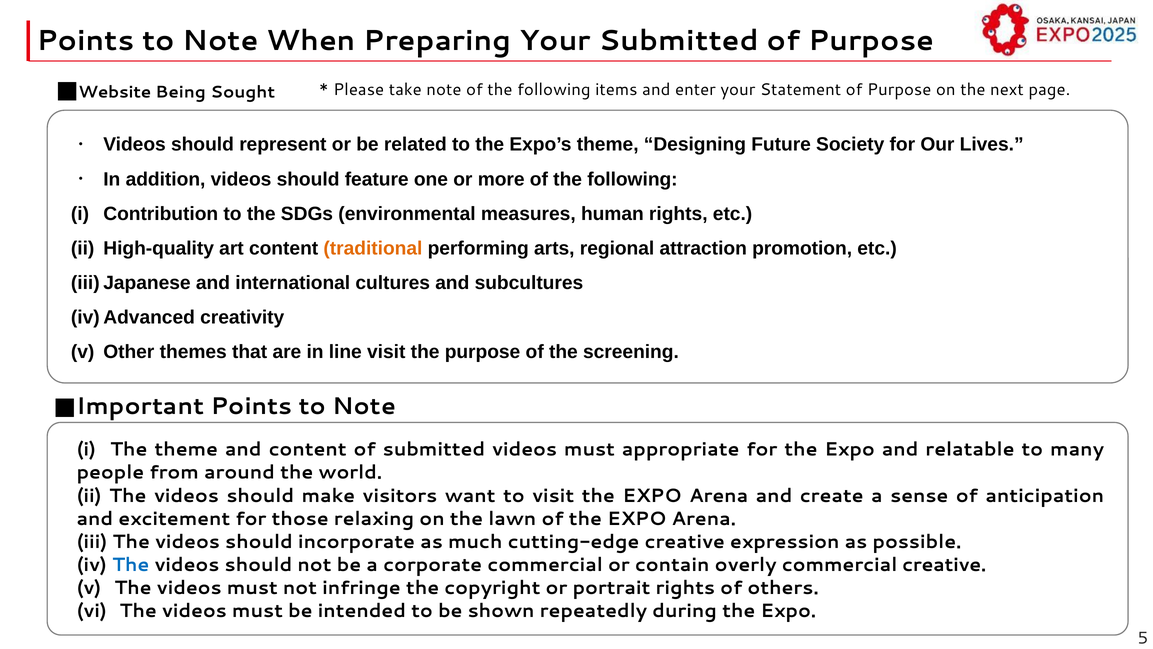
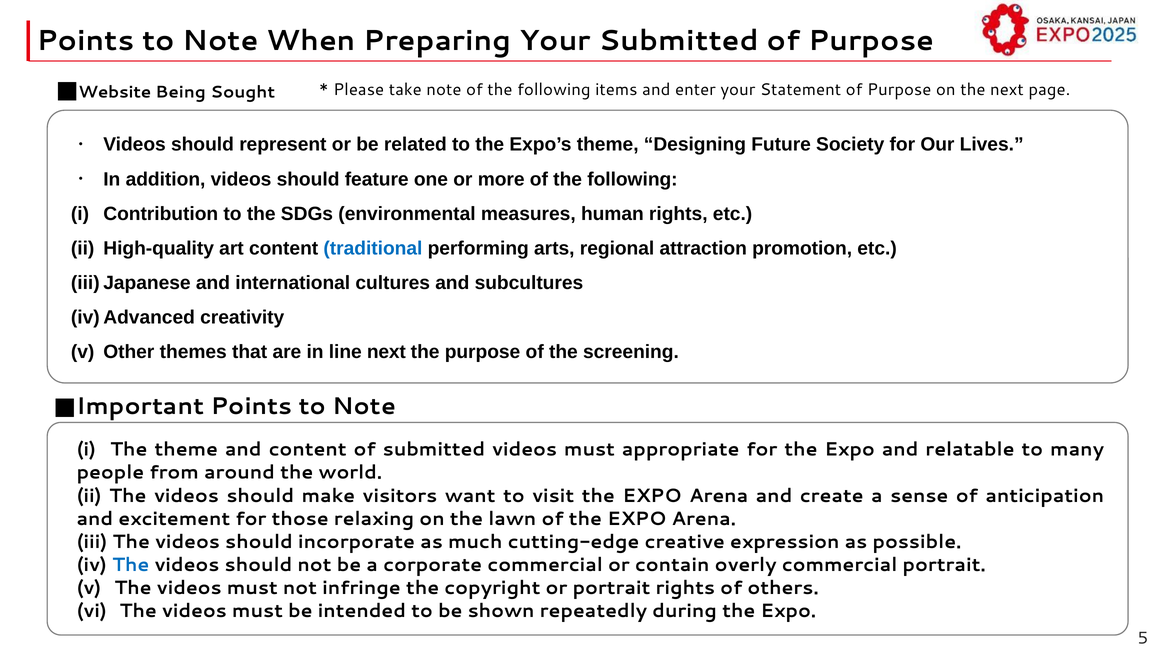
traditional colour: orange -> blue
line visit: visit -> next
commercial creative: creative -> portrait
